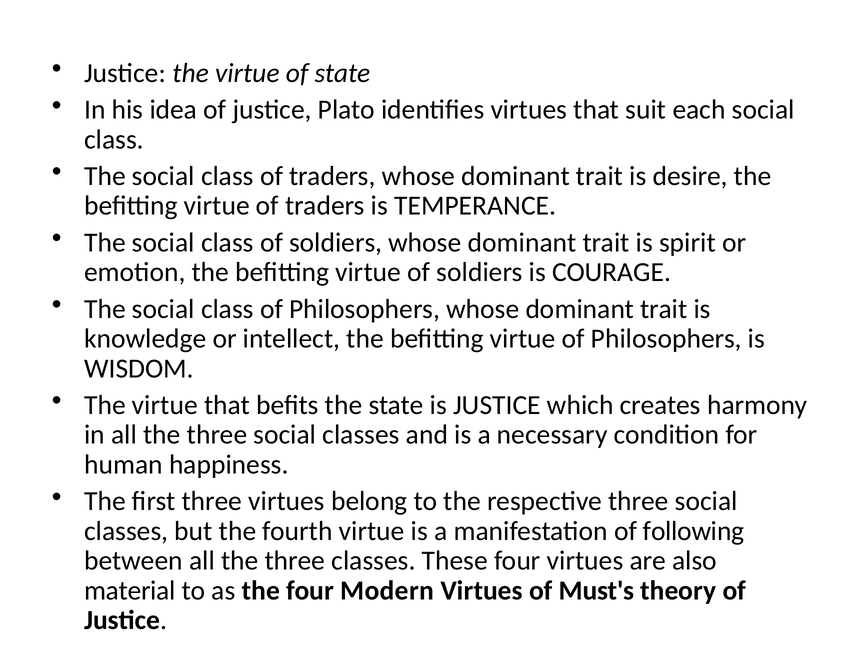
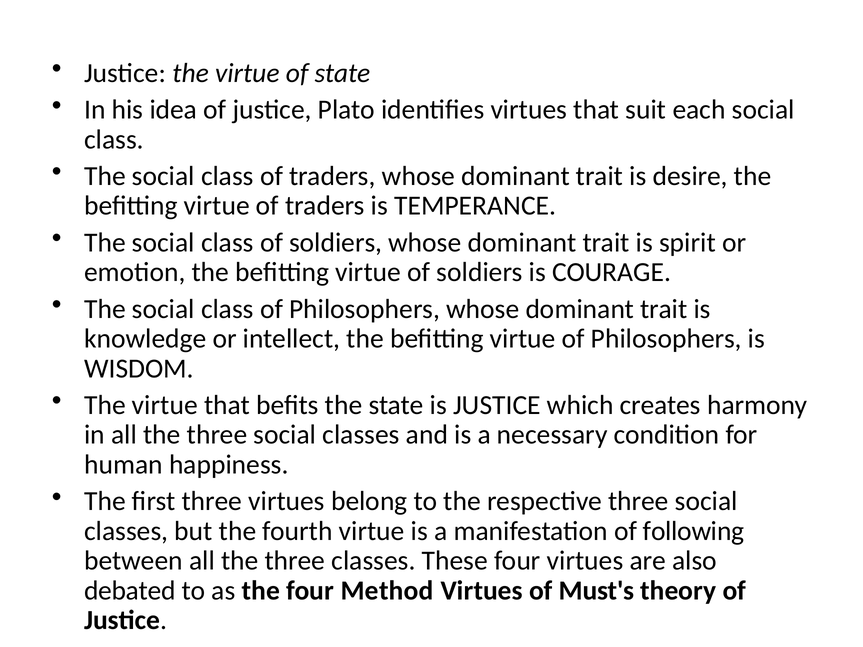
material: material -> debated
Modern: Modern -> Method
